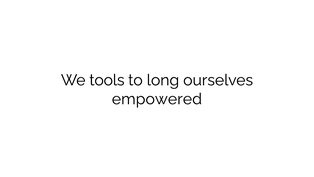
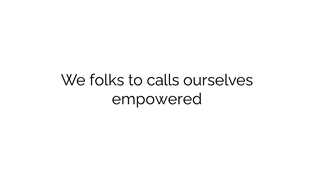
tools: tools -> folks
long: long -> calls
